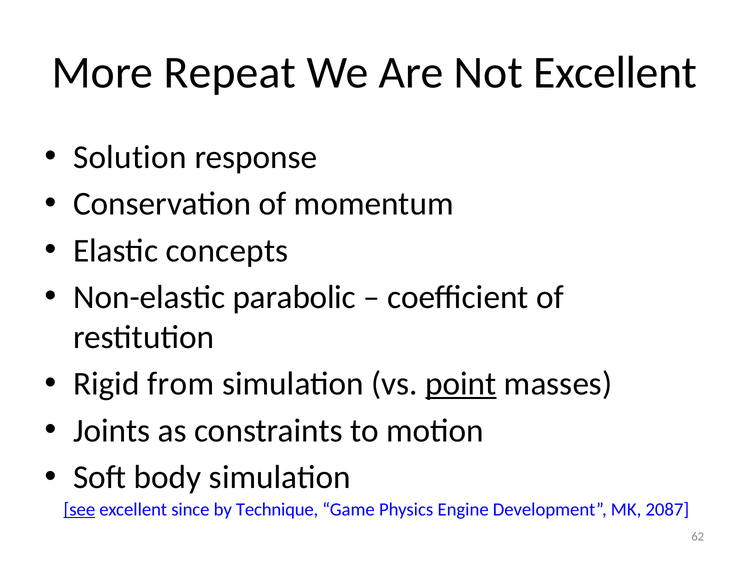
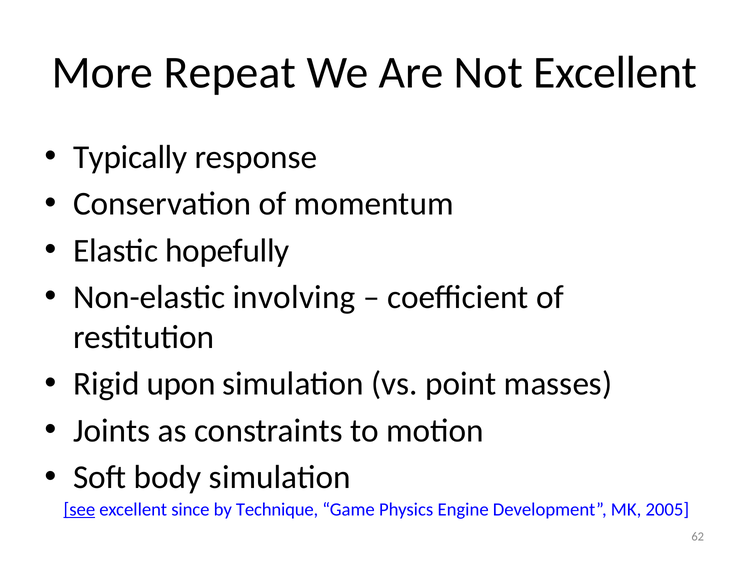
Solution: Solution -> Typically
concepts: concepts -> hopefully
parabolic: parabolic -> involving
from: from -> upon
point underline: present -> none
2087: 2087 -> 2005
